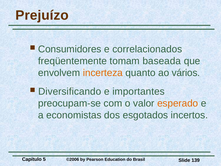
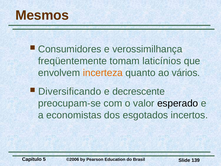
Prejuízo: Prejuízo -> Mesmos
correlacionados: correlacionados -> verossimilhança
baseada: baseada -> laticínios
importantes: importantes -> decrescente
esperado colour: orange -> black
